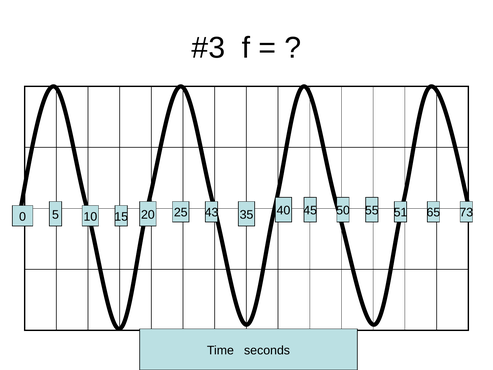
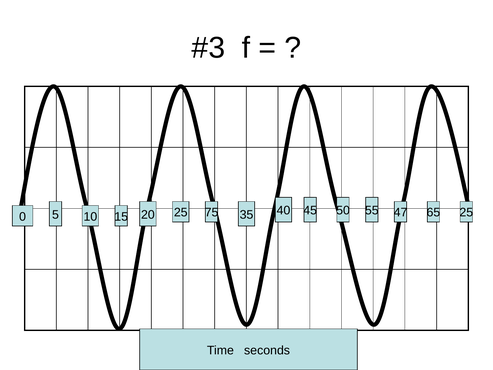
43: 43 -> 75
51: 51 -> 47
65 73: 73 -> 25
